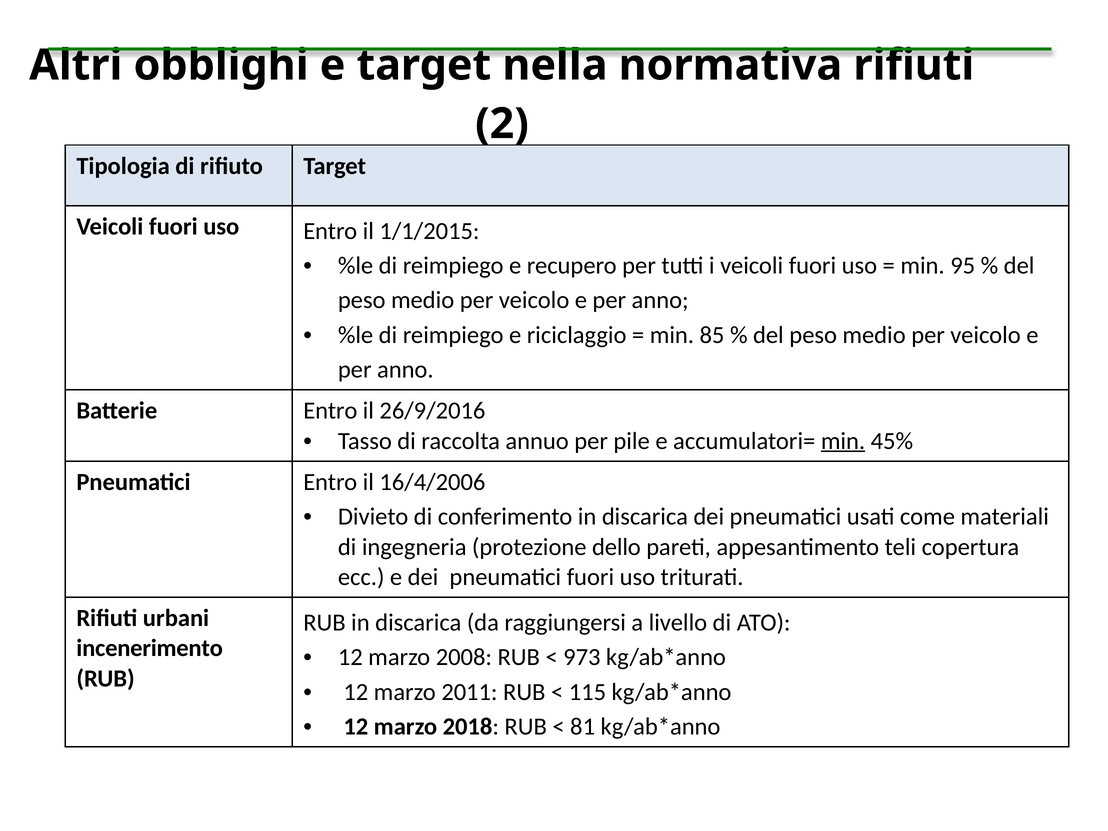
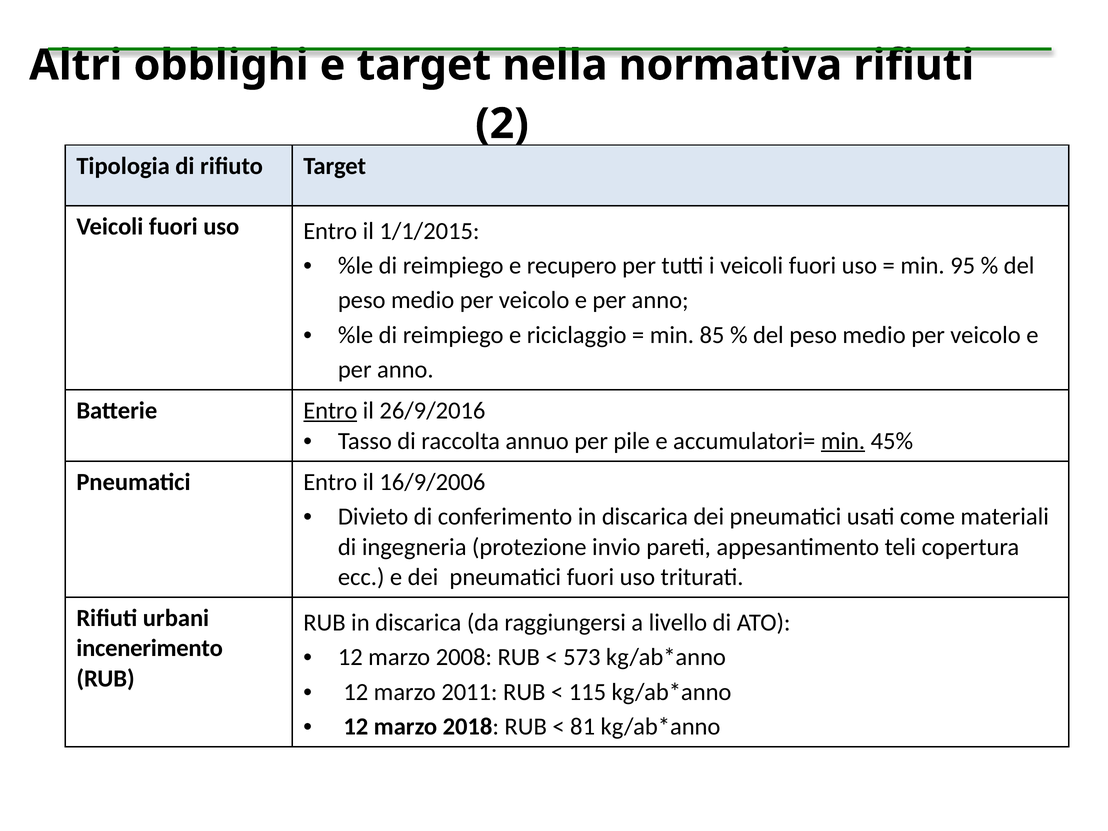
Entro at (330, 411) underline: none -> present
16/4/2006: 16/4/2006 -> 16/9/2006
dello: dello -> invio
973: 973 -> 573
